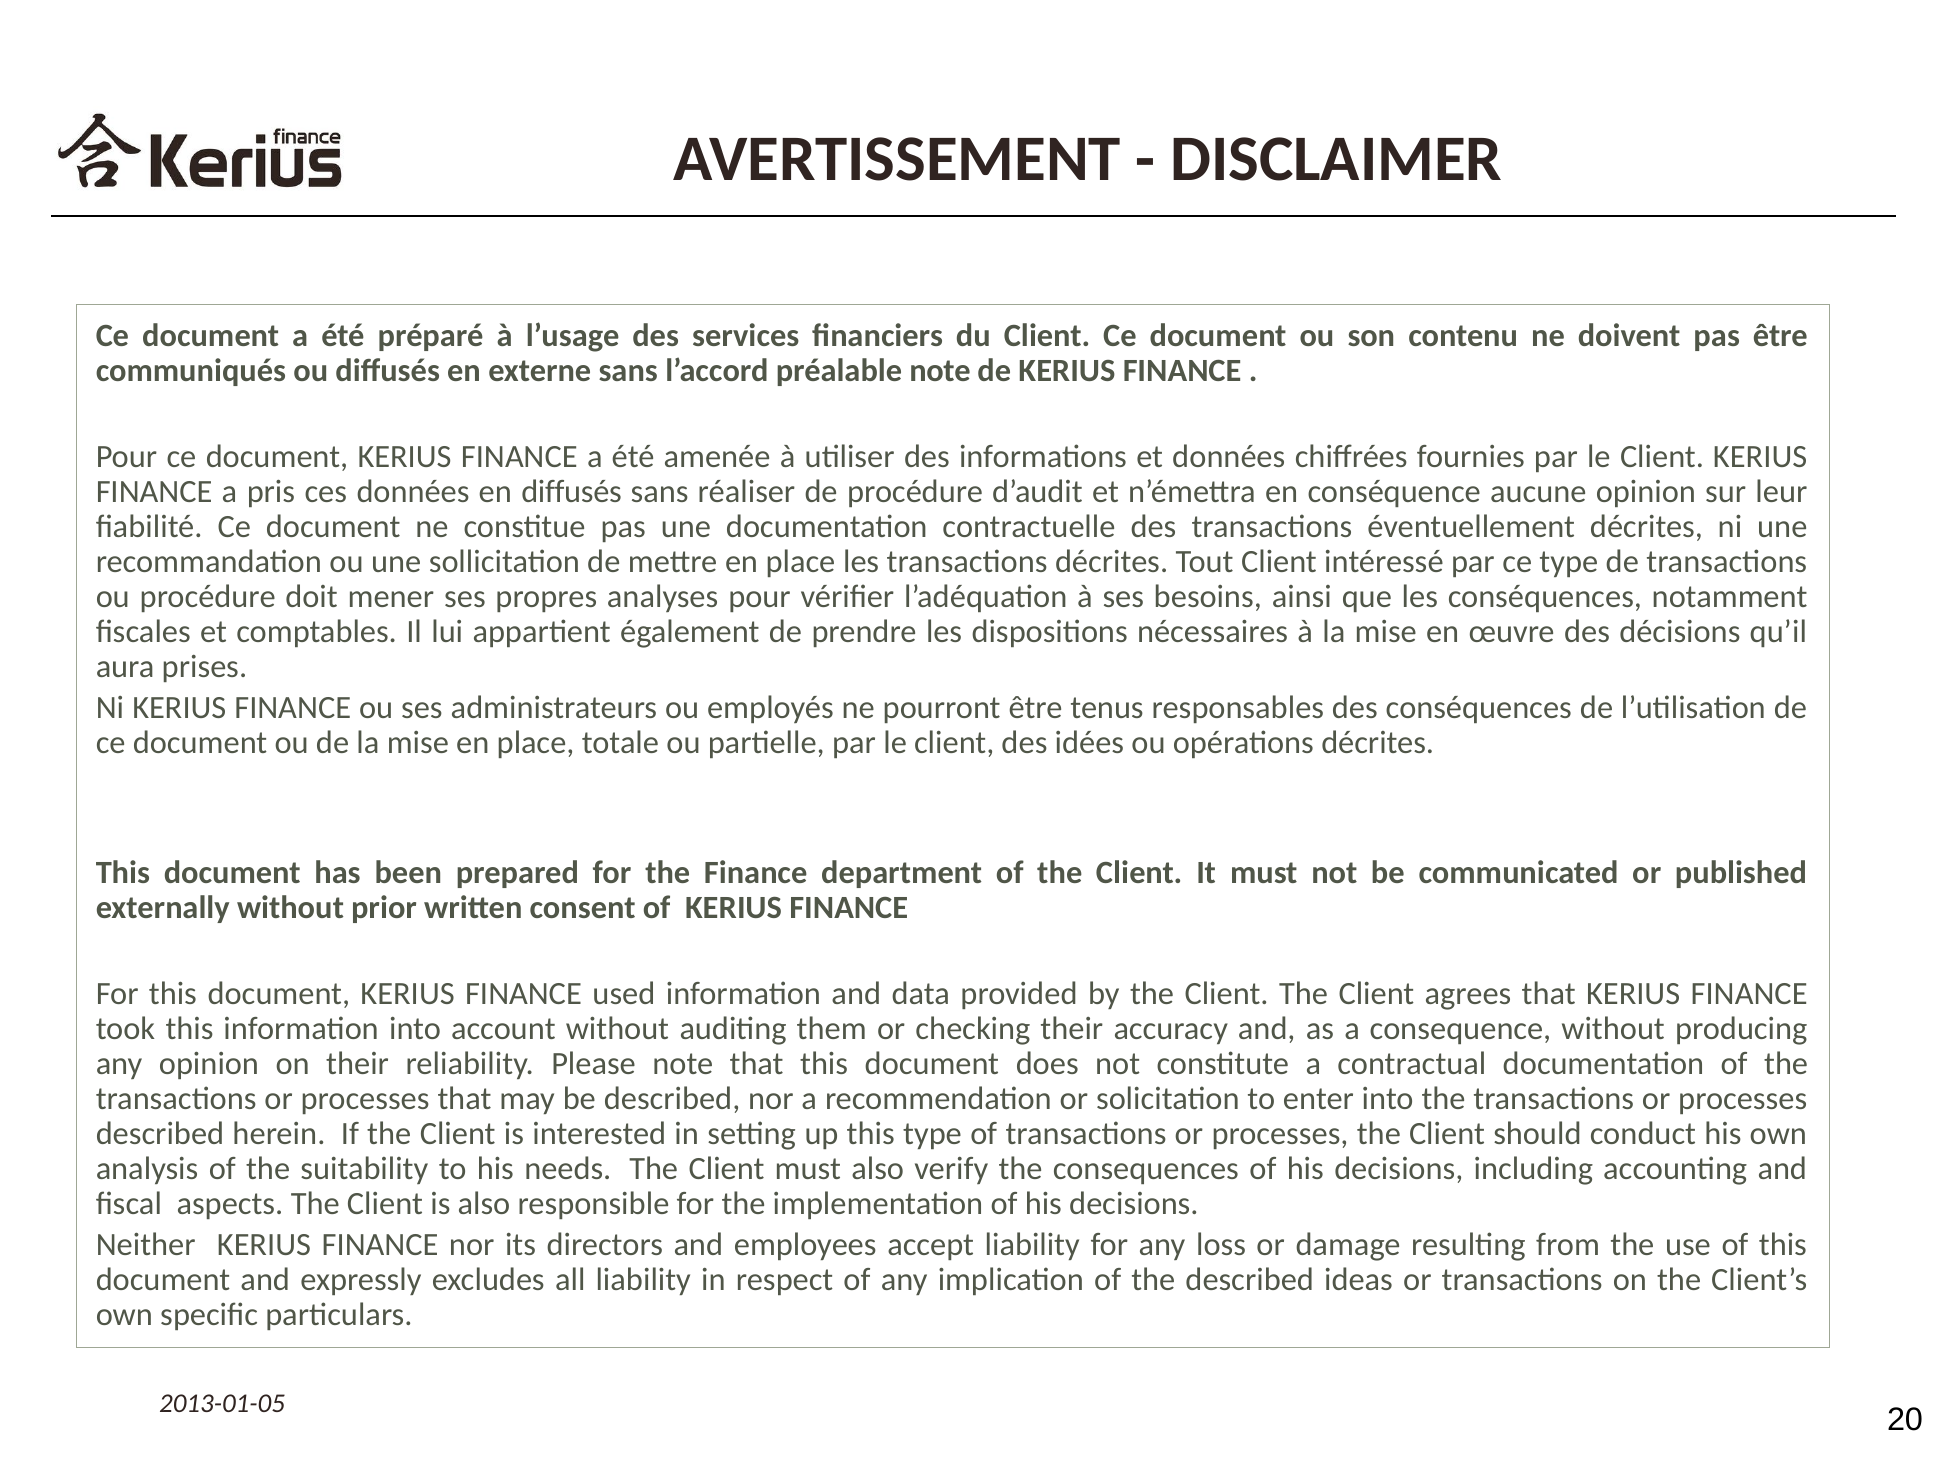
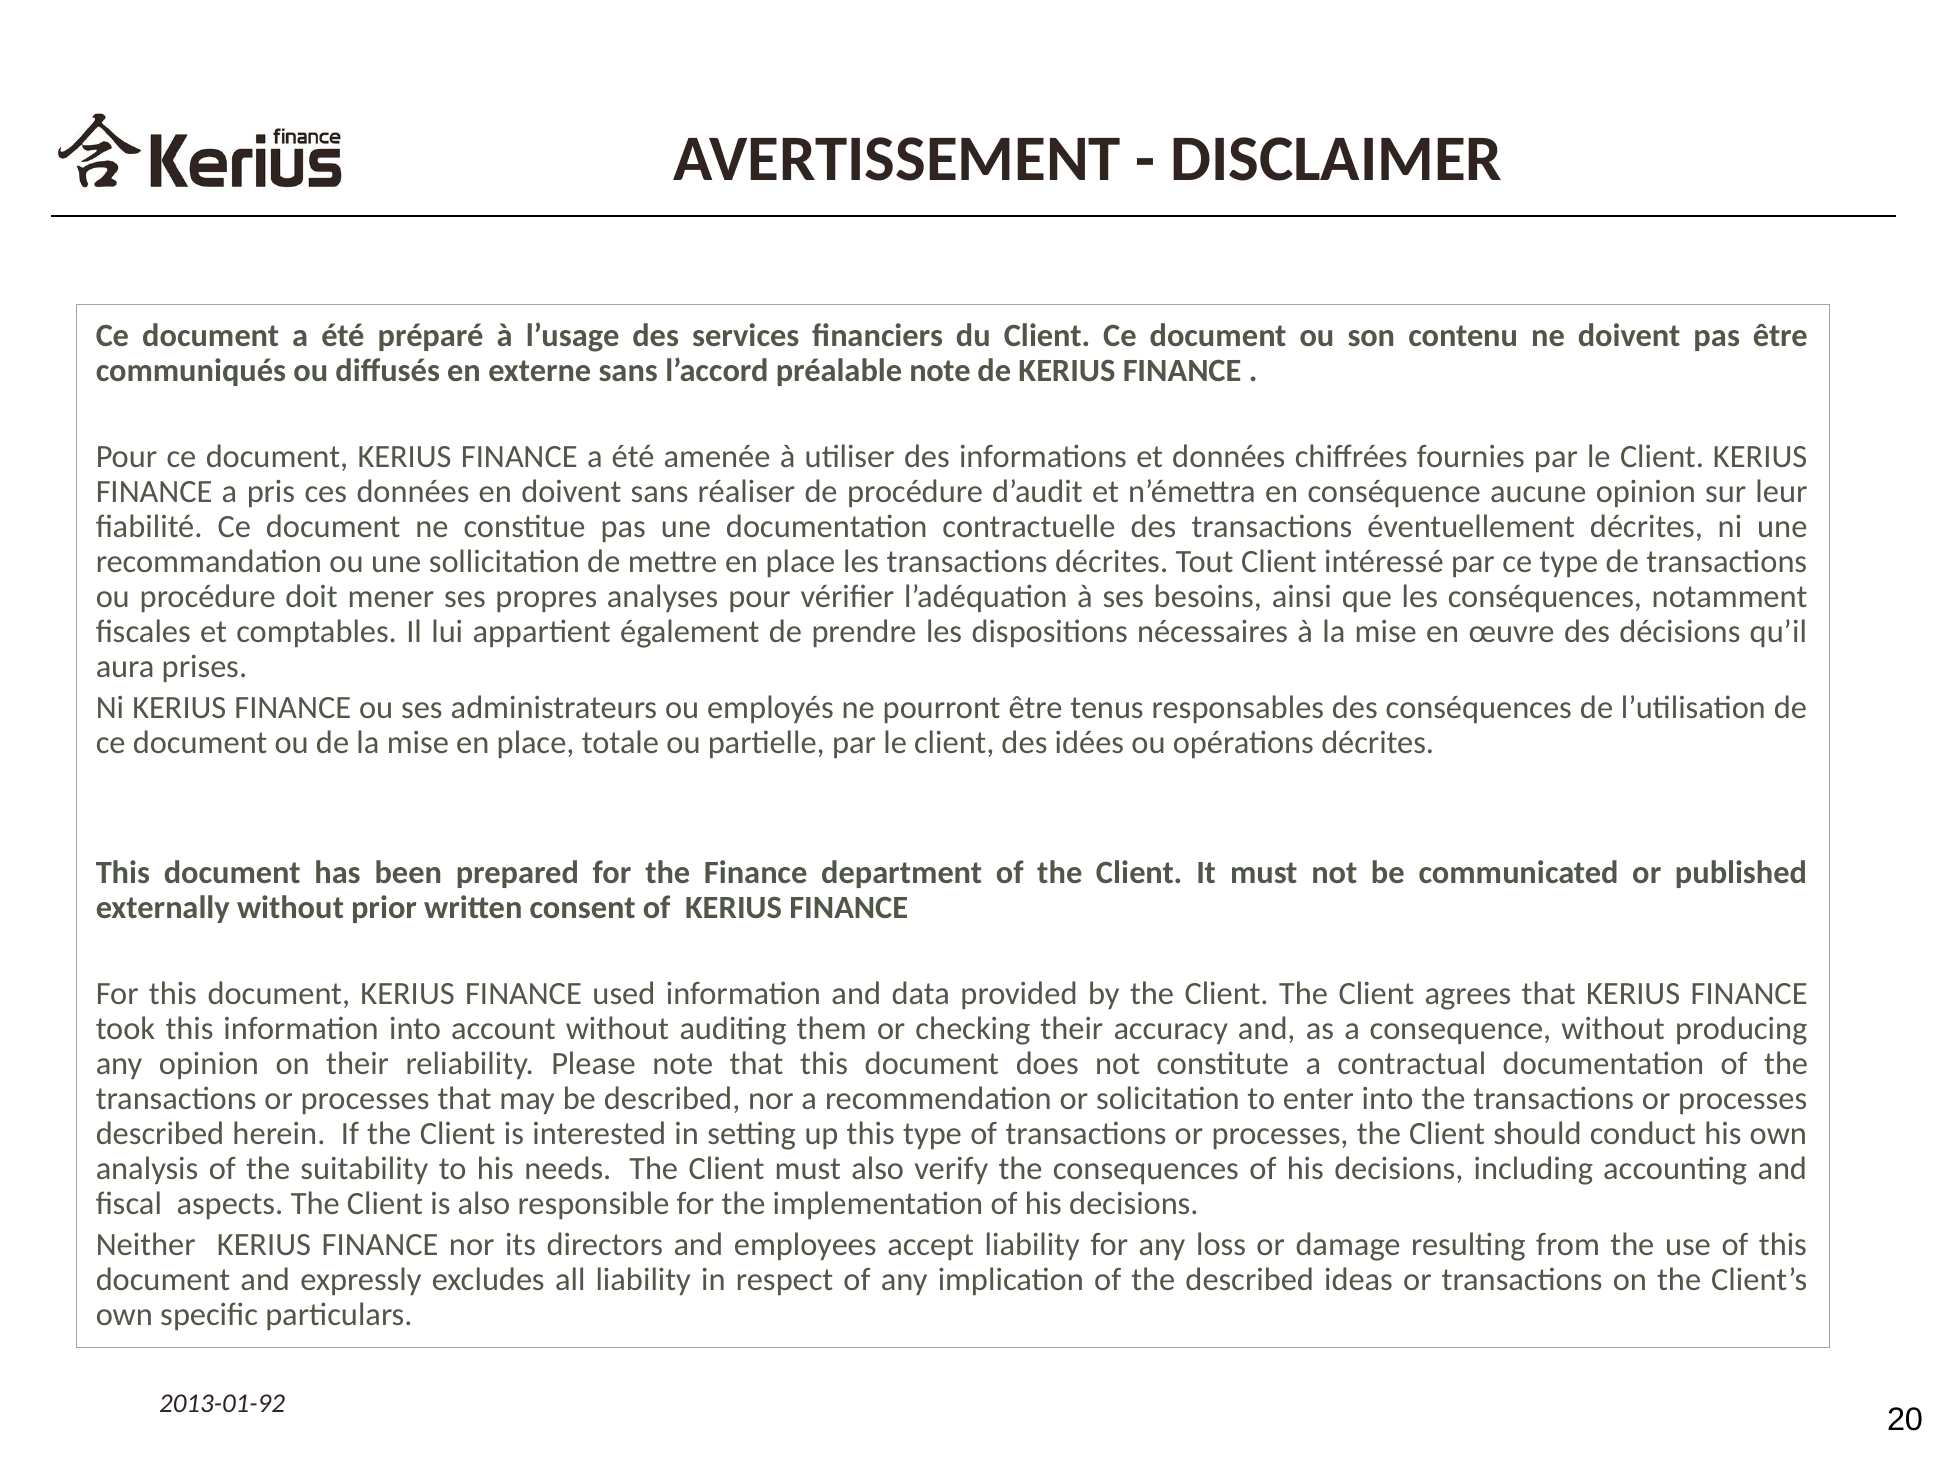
en diffusés: diffusés -> doivent
2013-01-05: 2013-01-05 -> 2013-01-92
